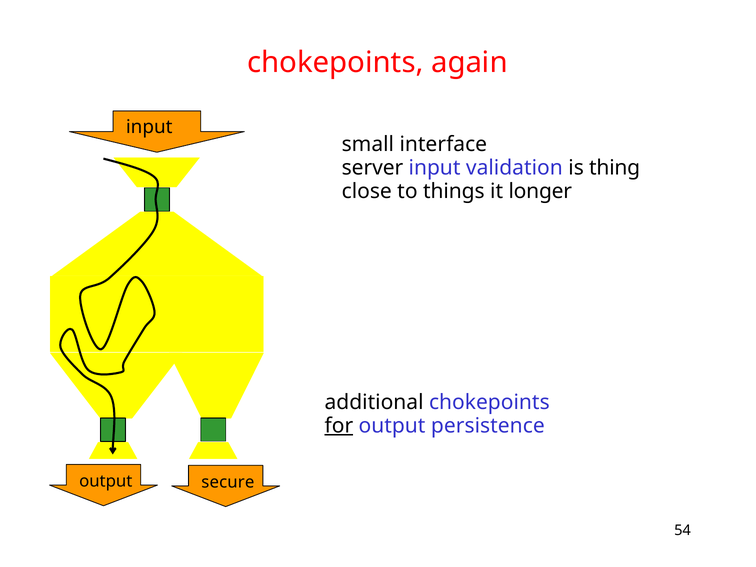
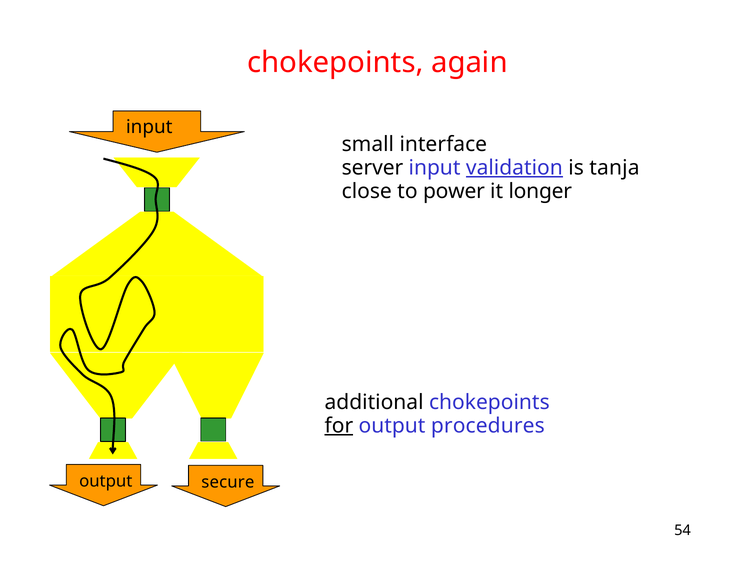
validation underline: none -> present
thing: thing -> tanja
things: things -> power
persistence: persistence -> procedures
